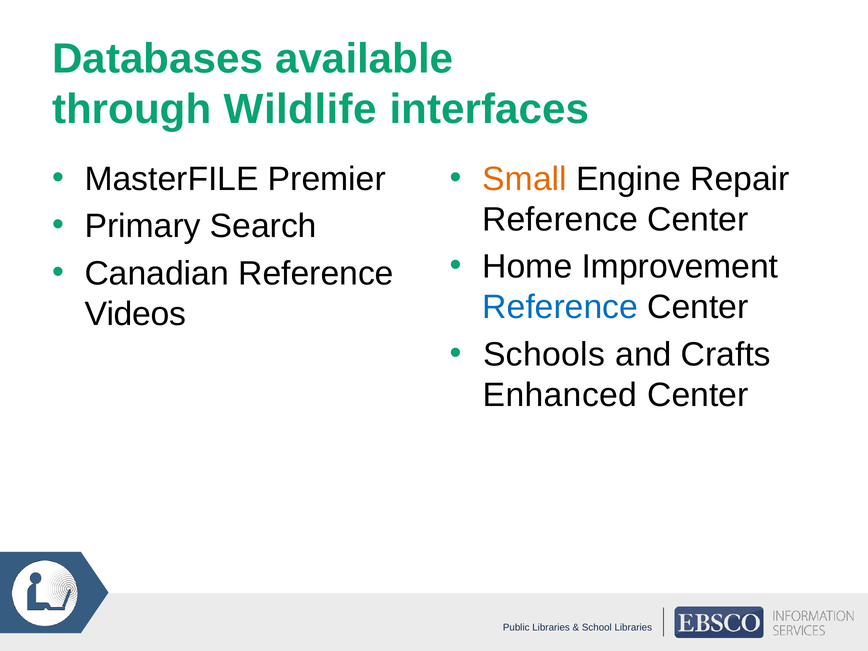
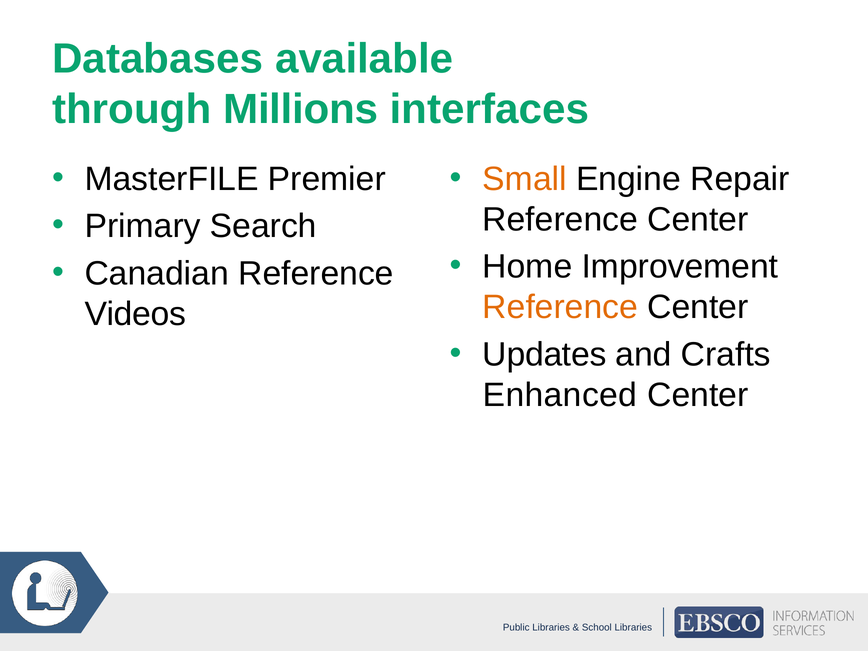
Wildlife: Wildlife -> Millions
Reference at (560, 307) colour: blue -> orange
Schools: Schools -> Updates
